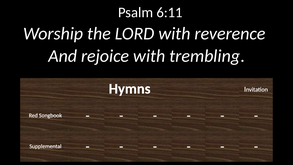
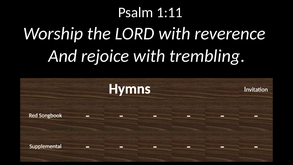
6:11: 6:11 -> 1:11
